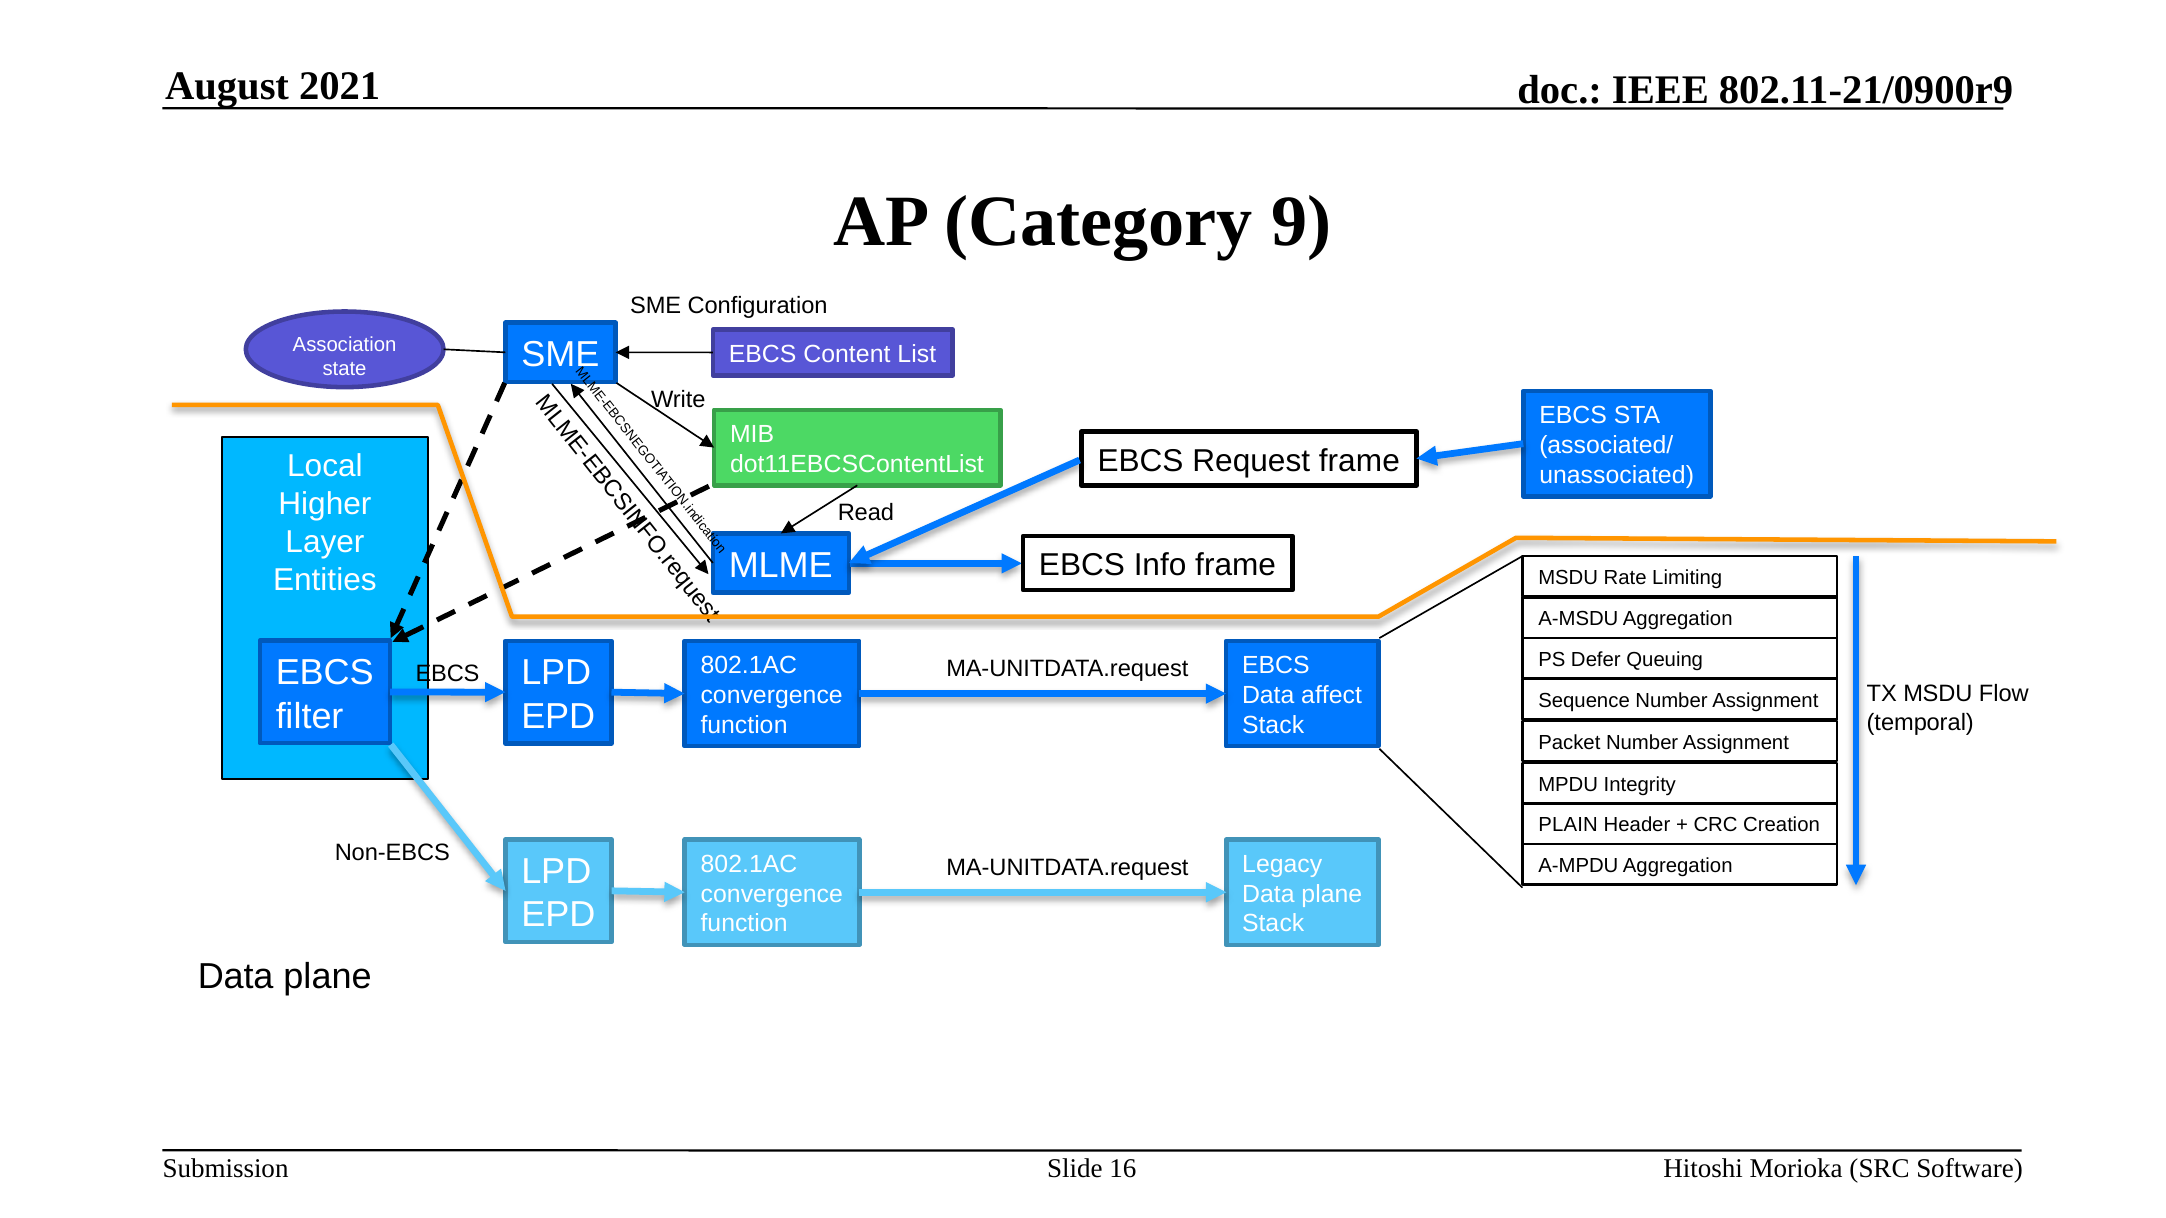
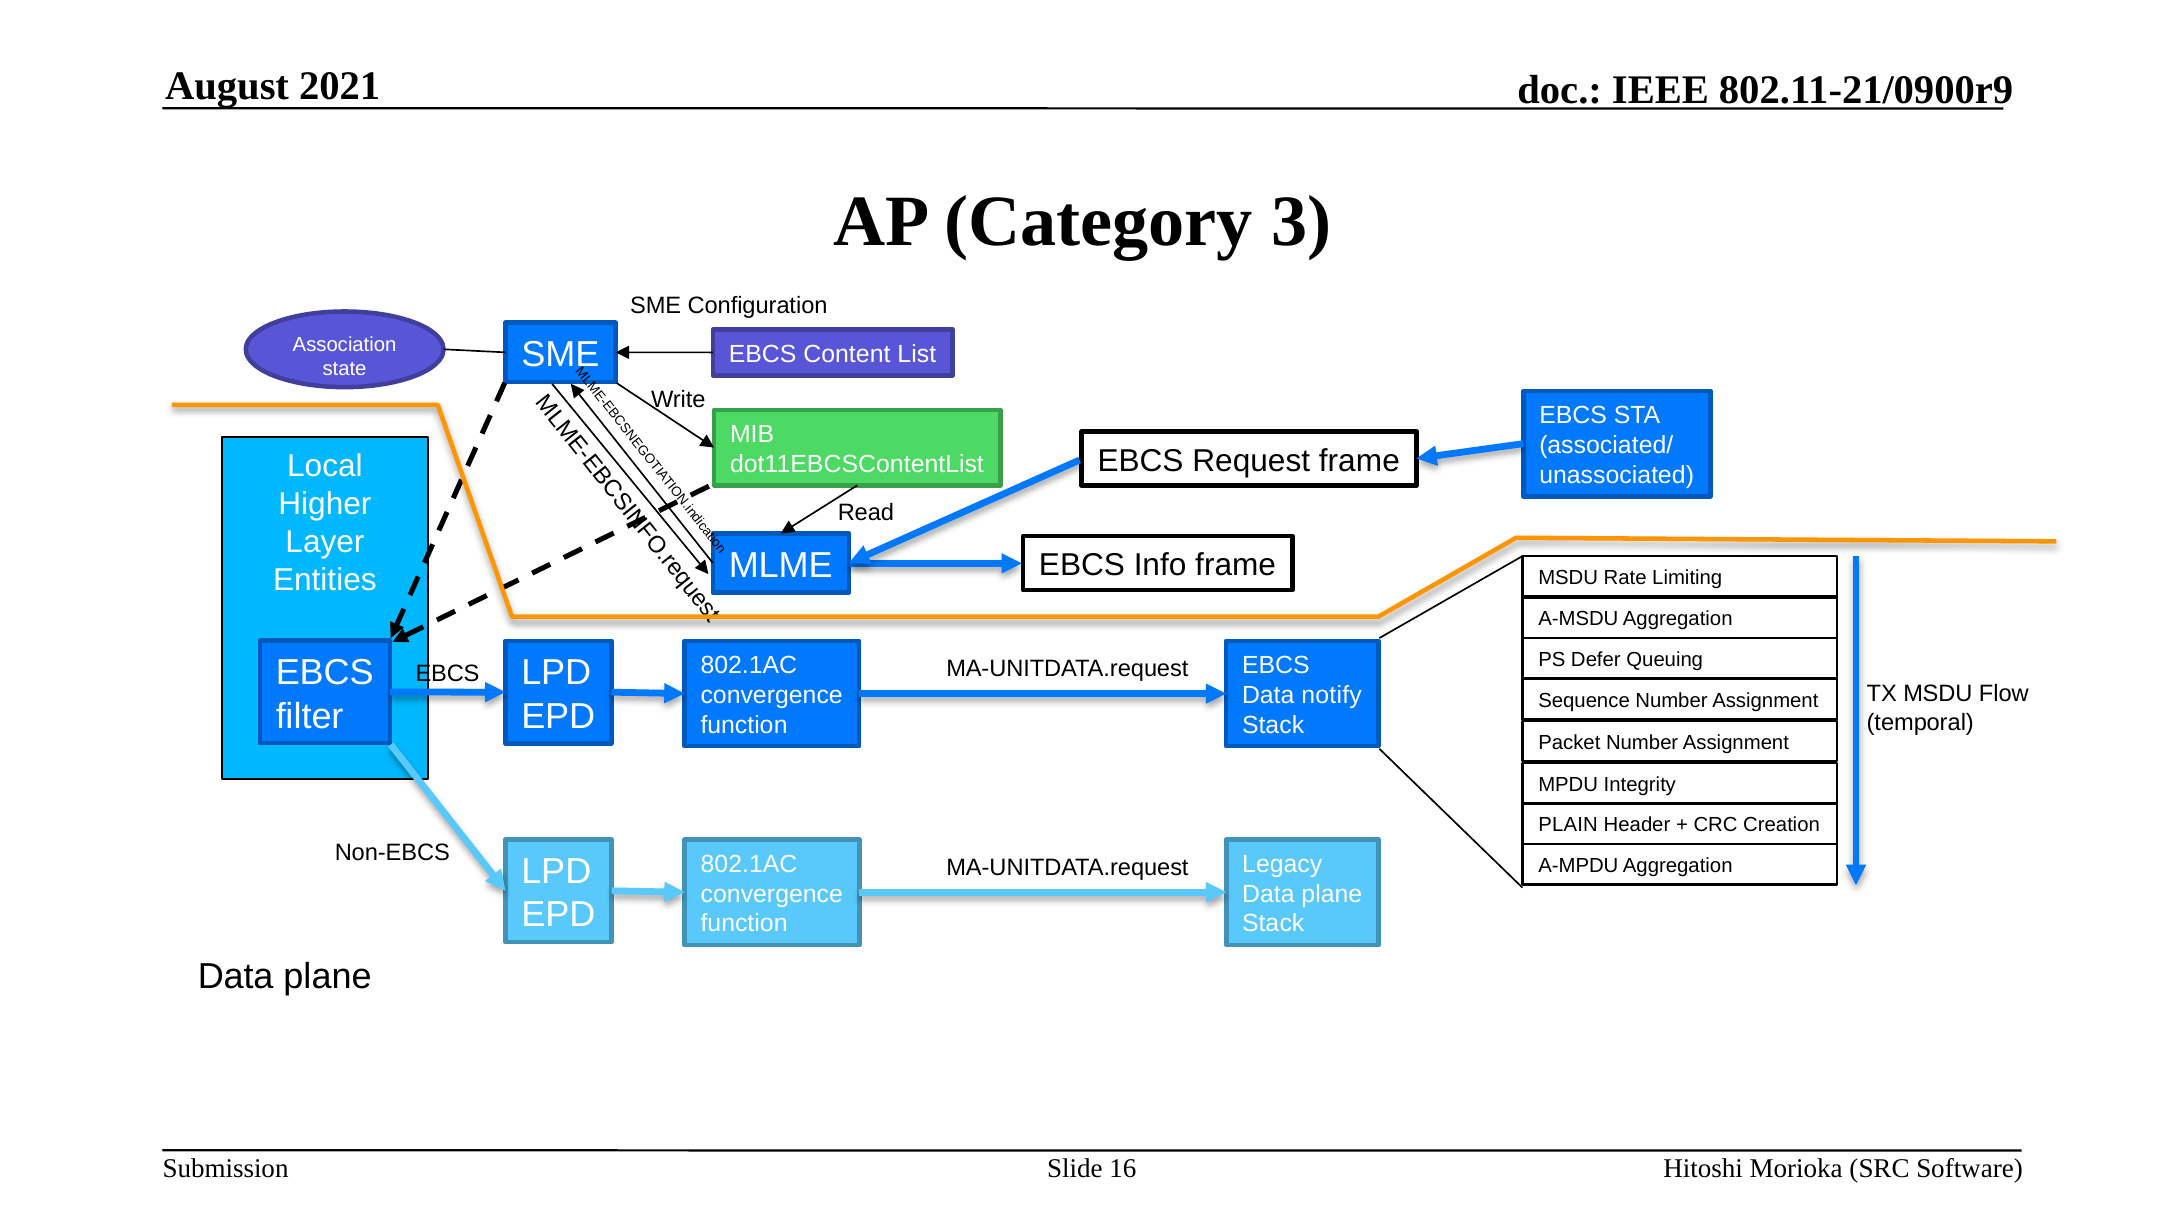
9: 9 -> 3
affect: affect -> notify
